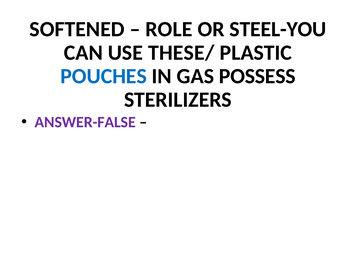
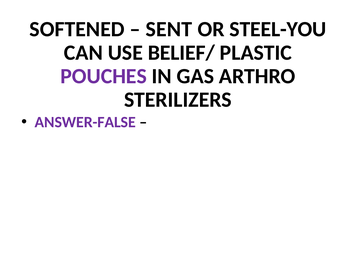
ROLE: ROLE -> SENT
THESE/: THESE/ -> BELIEF/
POUCHES colour: blue -> purple
POSSESS: POSSESS -> ARTHRO
